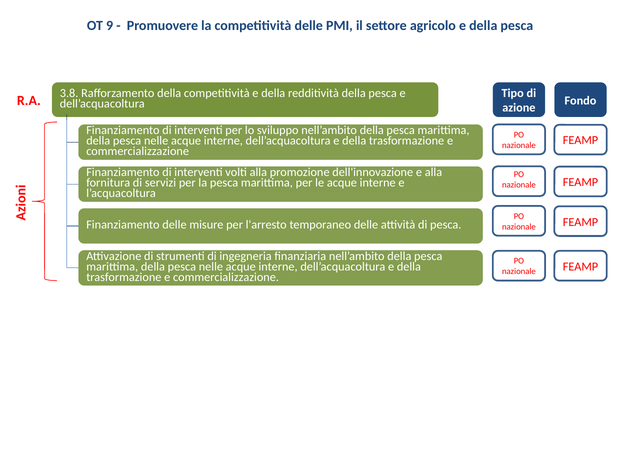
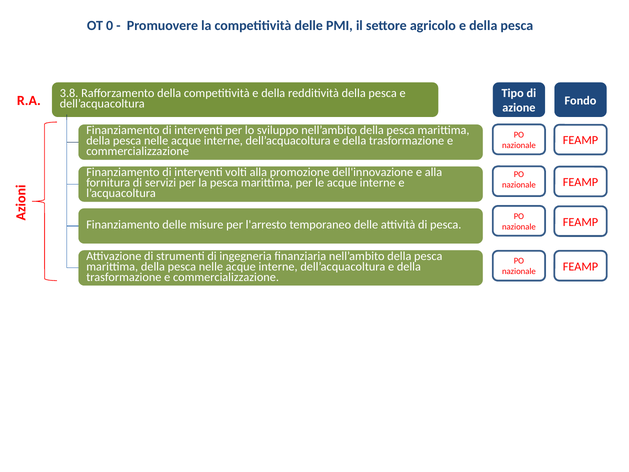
9: 9 -> 0
